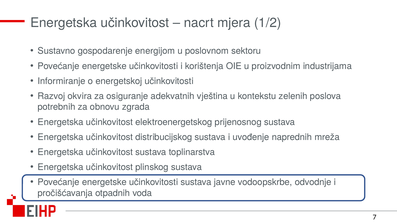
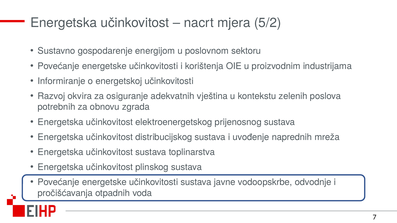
1/2: 1/2 -> 5/2
